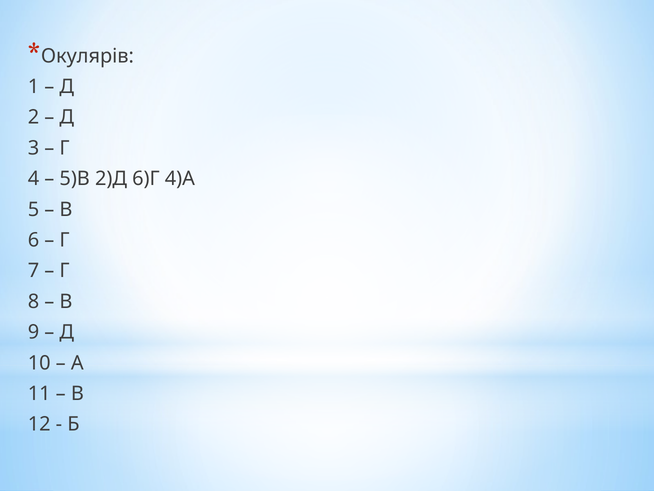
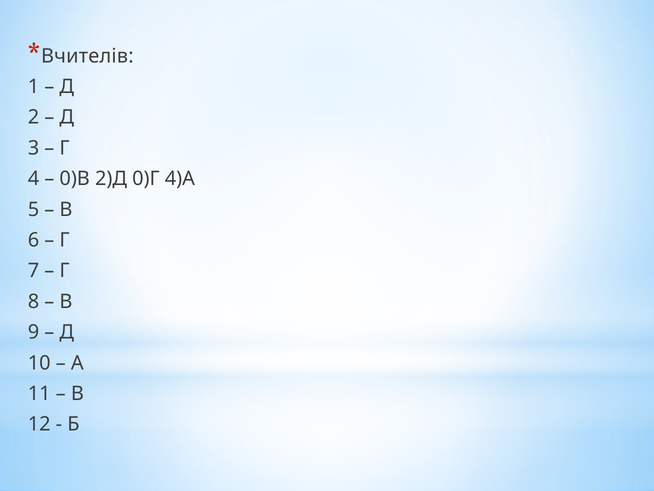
Окулярів: Окулярів -> Вчителів
5)В: 5)В -> 0)В
6)Г: 6)Г -> 0)Г
